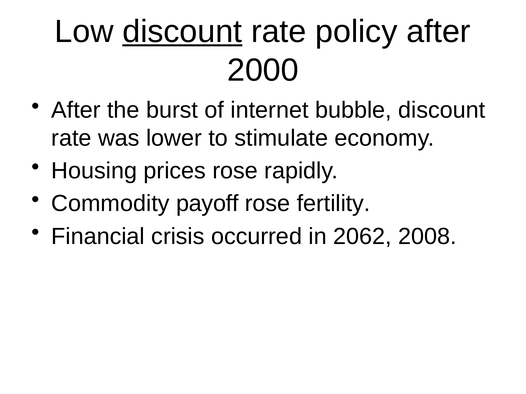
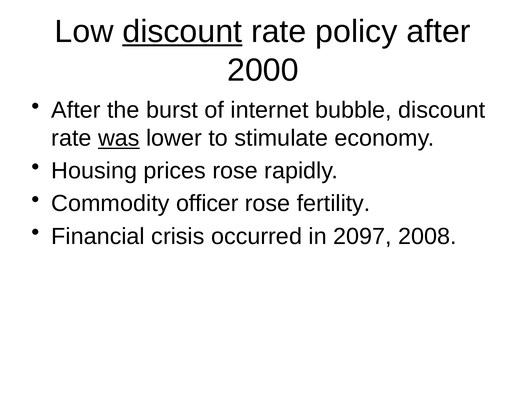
was underline: none -> present
payoff: payoff -> officer
2062: 2062 -> 2097
